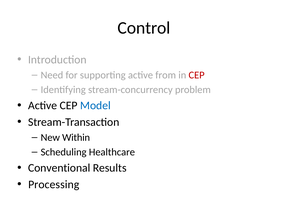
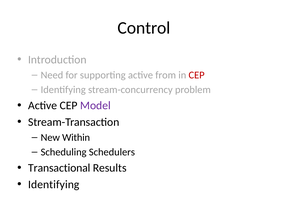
Model colour: blue -> purple
Healthcare: Healthcare -> Schedulers
Conventional: Conventional -> Transactional
Processing at (54, 184): Processing -> Identifying
